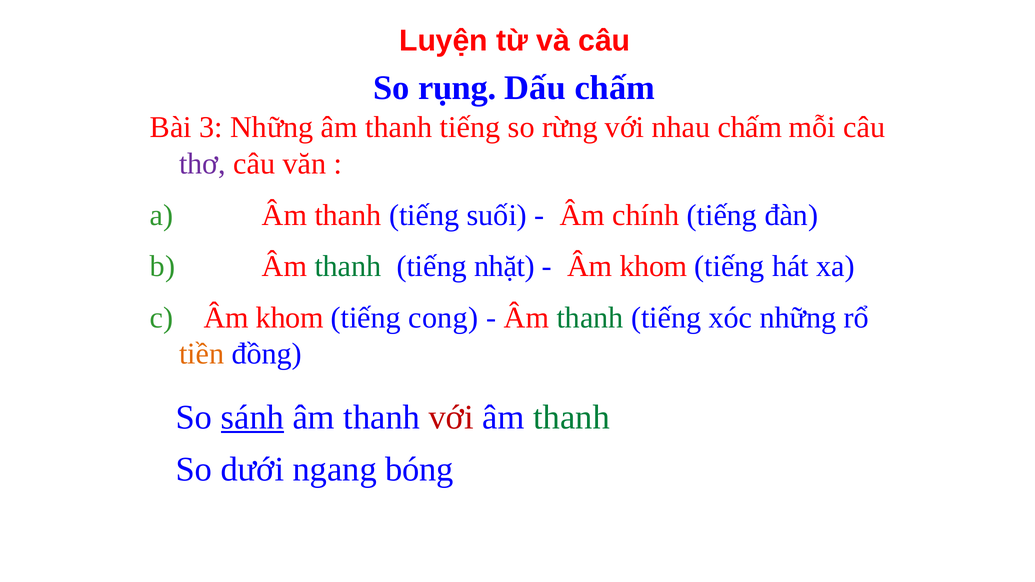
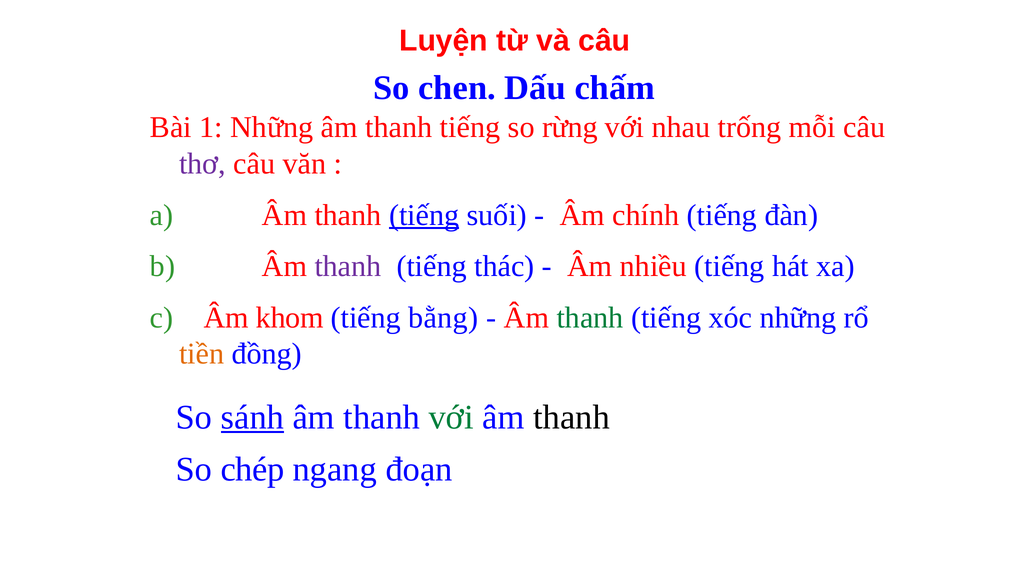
rụng: rụng -> chen
3: 3 -> 1
nhau chấm: chấm -> trống
tiếng at (424, 215) underline: none -> present
thanh at (348, 266) colour: green -> purple
nhặt: nhặt -> thác
khom at (653, 266): khom -> nhiều
cong: cong -> bằng
với at (451, 417) colour: red -> green
thanh at (572, 417) colour: green -> black
dưới: dưới -> chép
bóng: bóng -> đoạn
